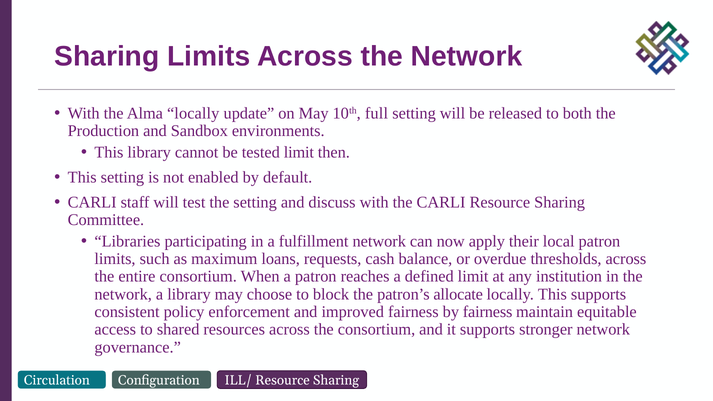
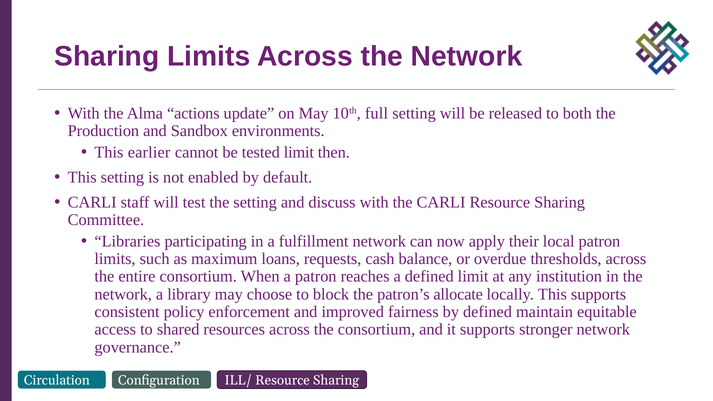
Alma locally: locally -> actions
This library: library -> earlier
by fairness: fairness -> defined
